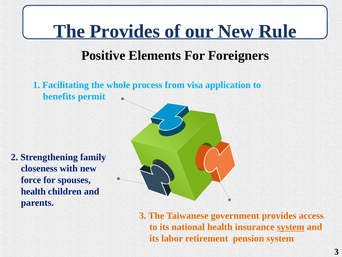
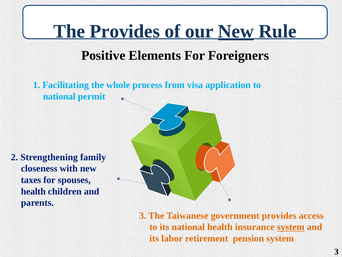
New at (236, 31) underline: none -> present
benefits at (59, 96): benefits -> national
force: force -> taxes
